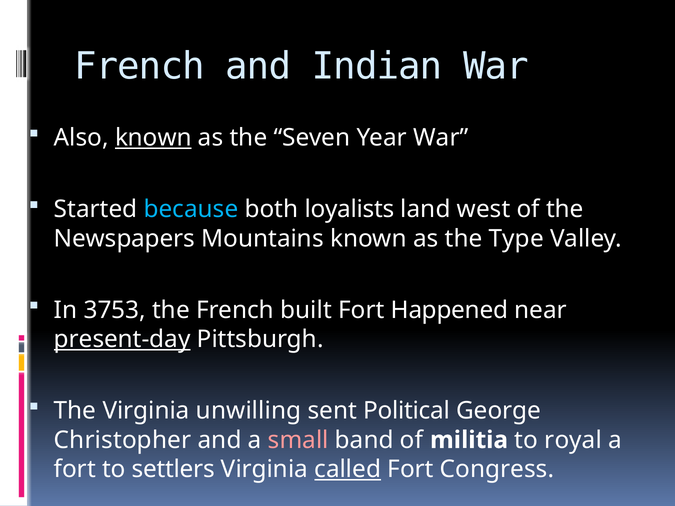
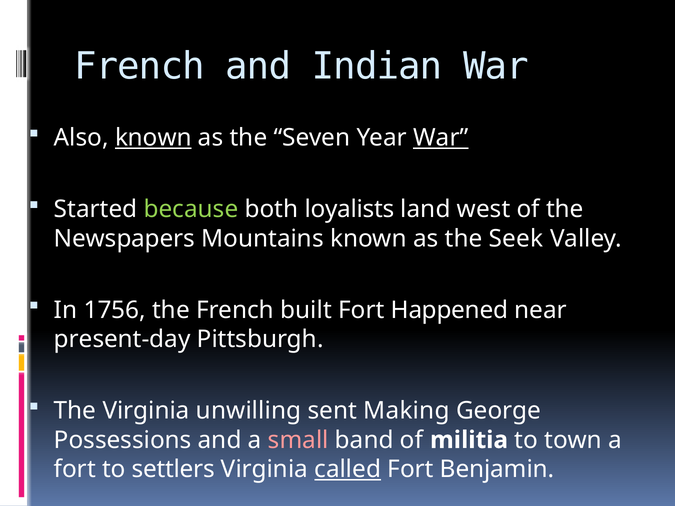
War at (441, 138) underline: none -> present
because colour: light blue -> light green
Type: Type -> Seek
3753: 3753 -> 1756
present-day underline: present -> none
Political: Political -> Making
Christopher: Christopher -> Possessions
royal: royal -> town
Congress: Congress -> Benjamin
